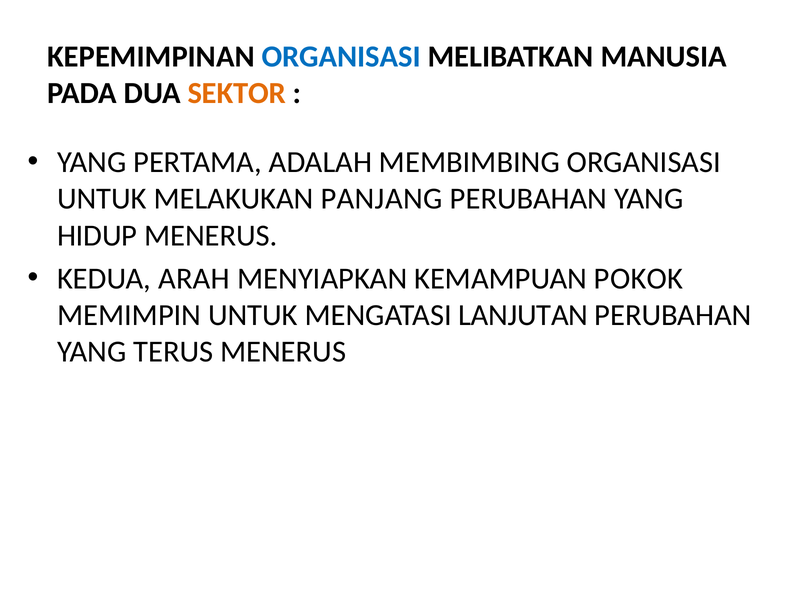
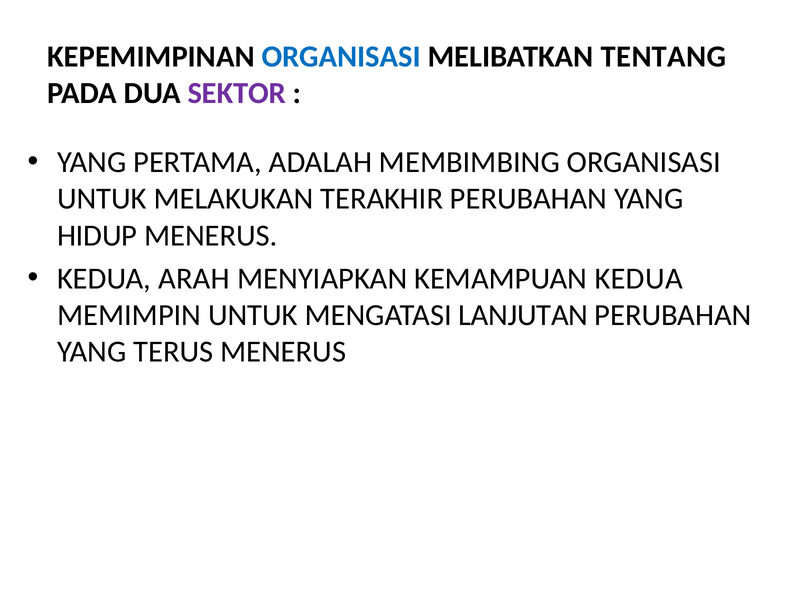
MANUSIA: MANUSIA -> TENTANG
SEKTOR colour: orange -> purple
PANJANG: PANJANG -> TERAKHIR
KEMAMPUAN POKOK: POKOK -> KEDUA
